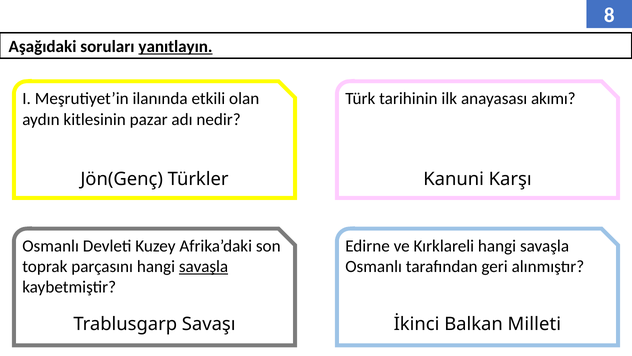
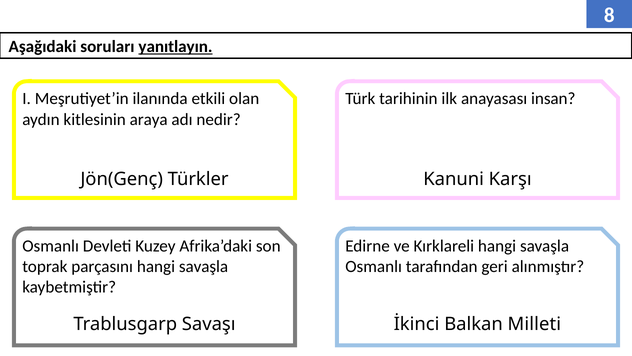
akımı: akımı -> insan
pazar: pazar -> araya
savaşla at (204, 266) underline: present -> none
